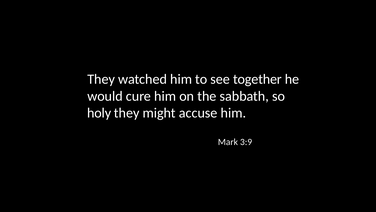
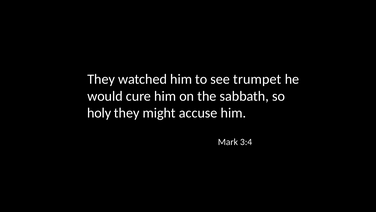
together: together -> trumpet
3:9: 3:9 -> 3:4
